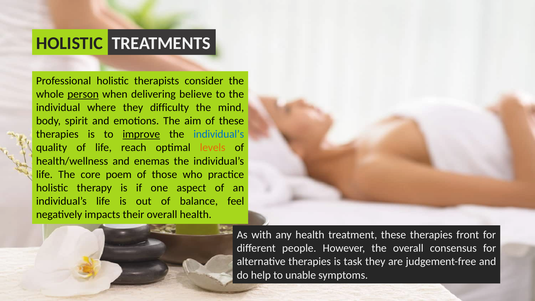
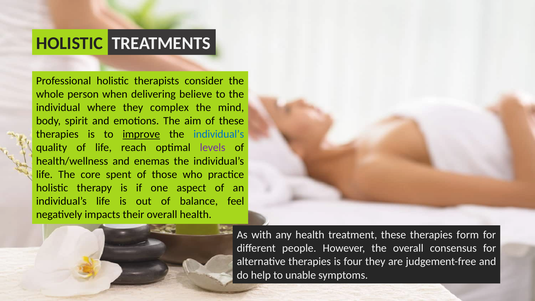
person underline: present -> none
difficulty: difficulty -> complex
levels colour: orange -> purple
poem: poem -> spent
front: front -> form
task: task -> four
